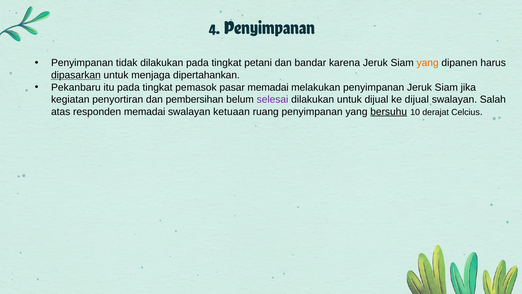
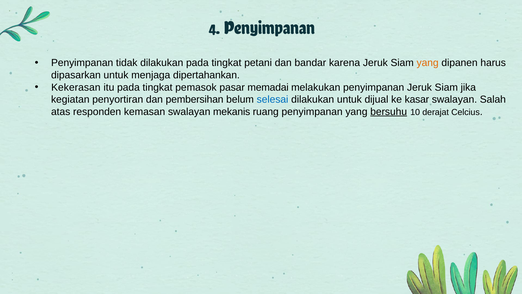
dipasarkan underline: present -> none
Pekanbaru: Pekanbaru -> Kekerasan
selesai colour: purple -> blue
ke dijual: dijual -> kasar
responden memadai: memadai -> kemasan
ketuaan: ketuaan -> mekanis
